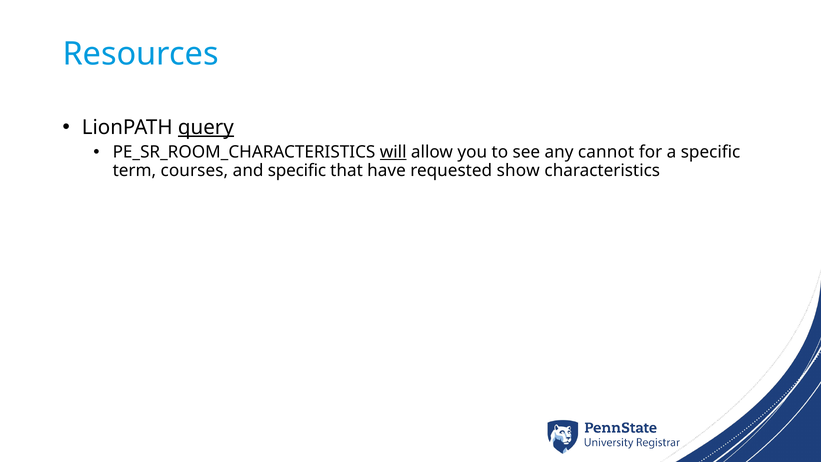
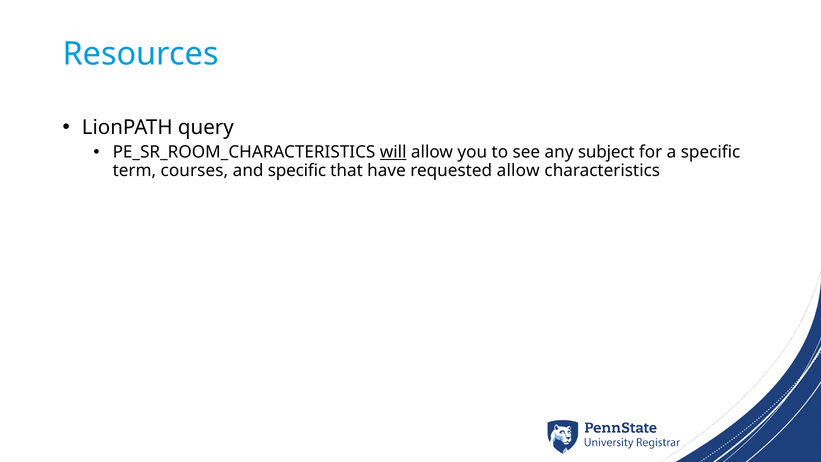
query underline: present -> none
cannot: cannot -> subject
requested show: show -> allow
